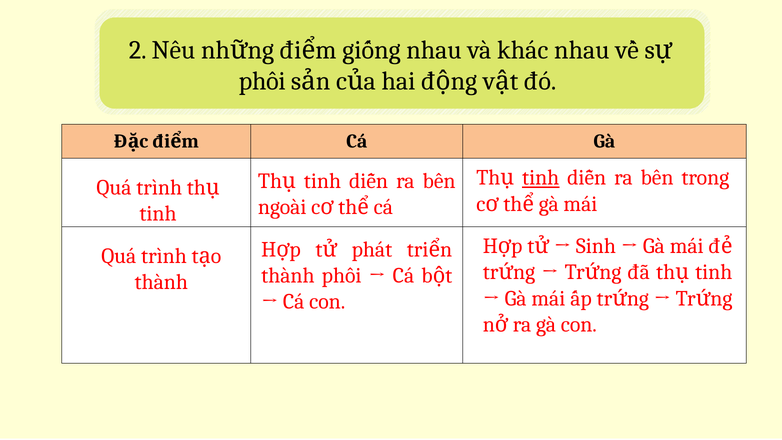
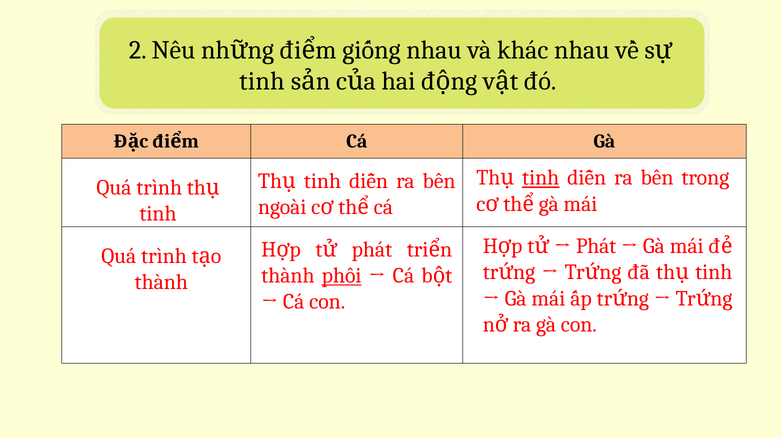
phôi at (262, 81): phôi -> tinh
Sinh at (596, 246): Sinh -> Phát
phôi at (342, 276) underline: none -> present
